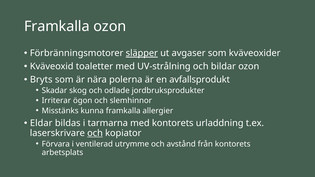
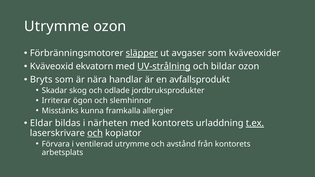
Framkalla at (57, 26): Framkalla -> Utrymme
toaletter: toaletter -> ekvatorn
UV-strålning underline: none -> present
polerna: polerna -> handlar
tarmarna: tarmarna -> närheten
t.ex underline: none -> present
